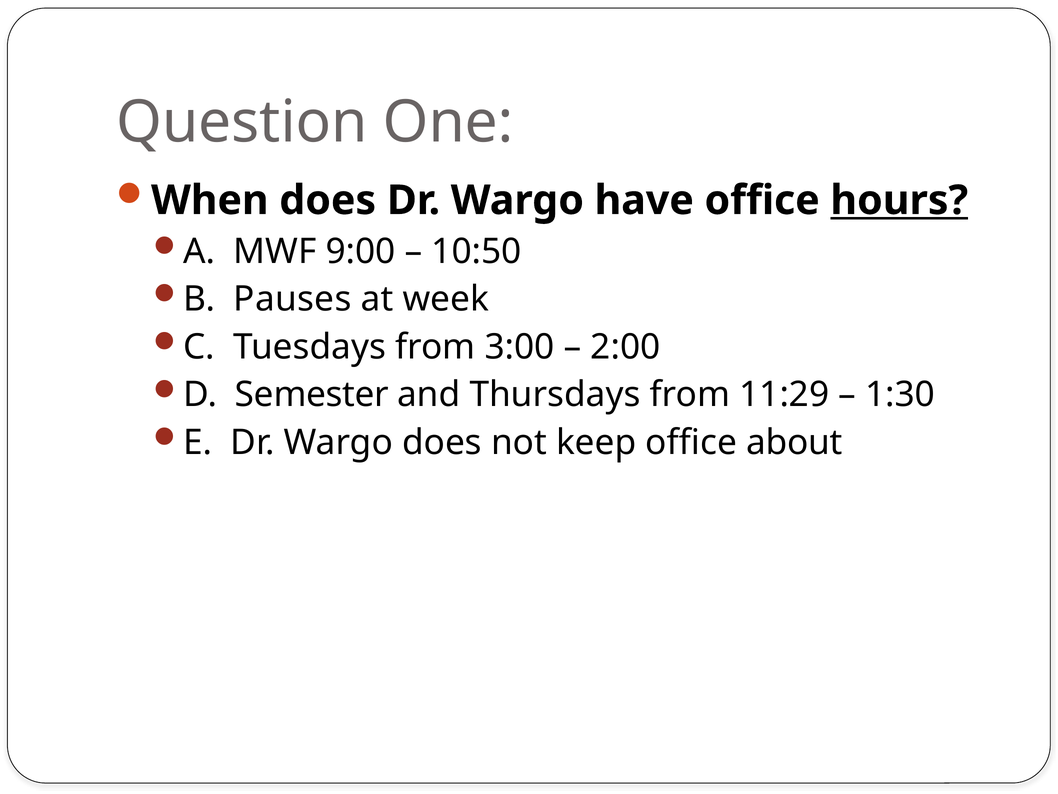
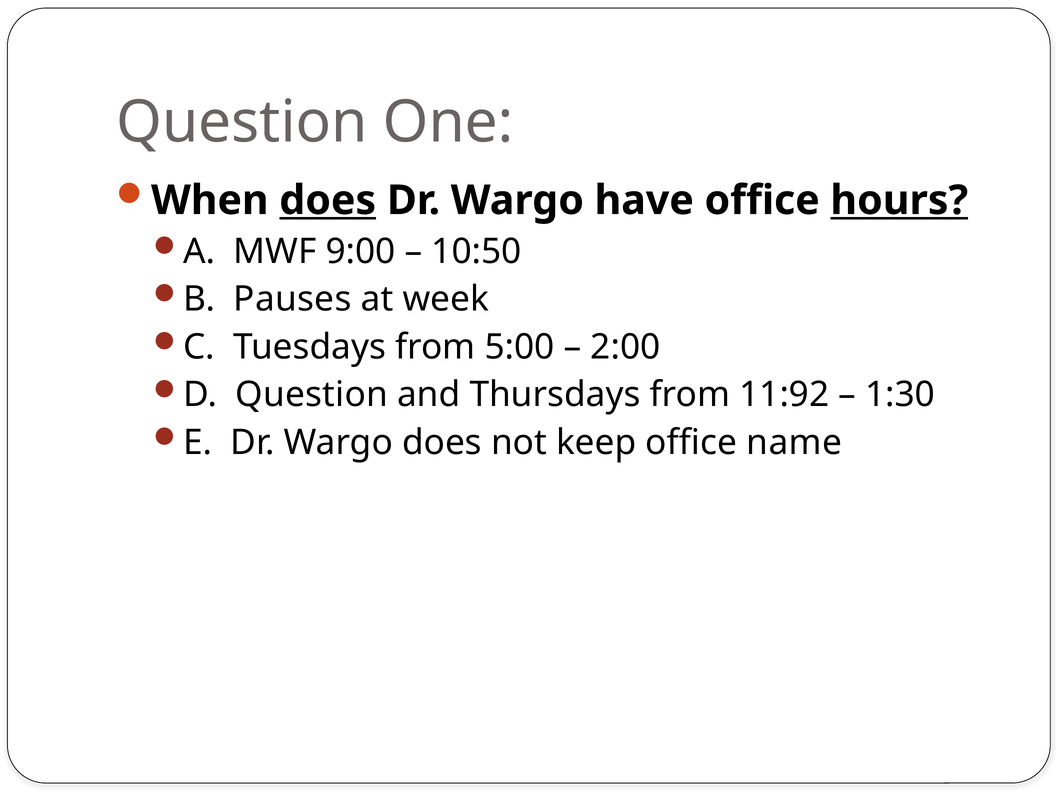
does at (328, 200) underline: none -> present
3:00: 3:00 -> 5:00
D Semester: Semester -> Question
11:29: 11:29 -> 11:92
about: about -> name
